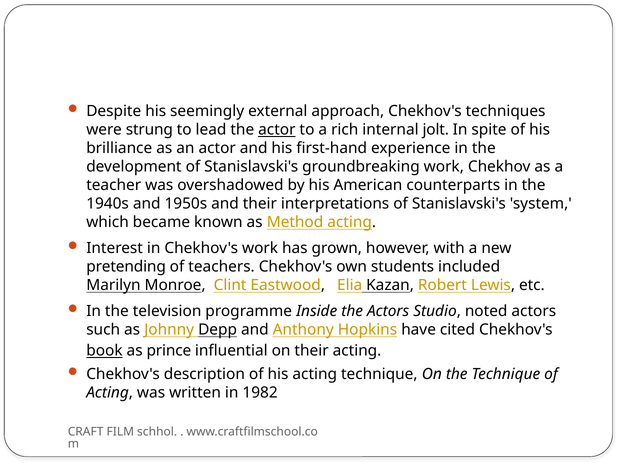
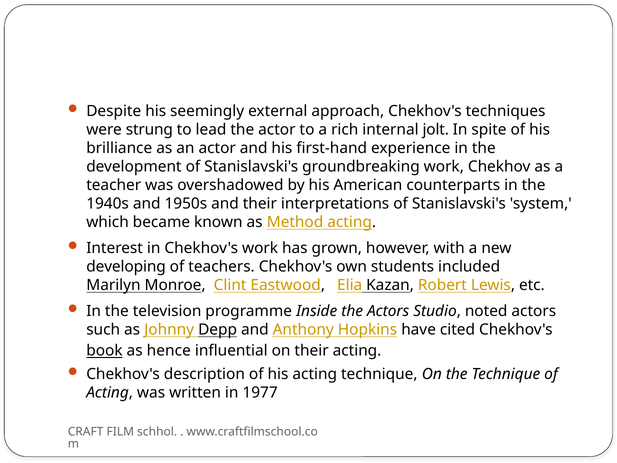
actor at (277, 130) underline: present -> none
pretending: pretending -> developing
prince: prince -> hence
1982: 1982 -> 1977
